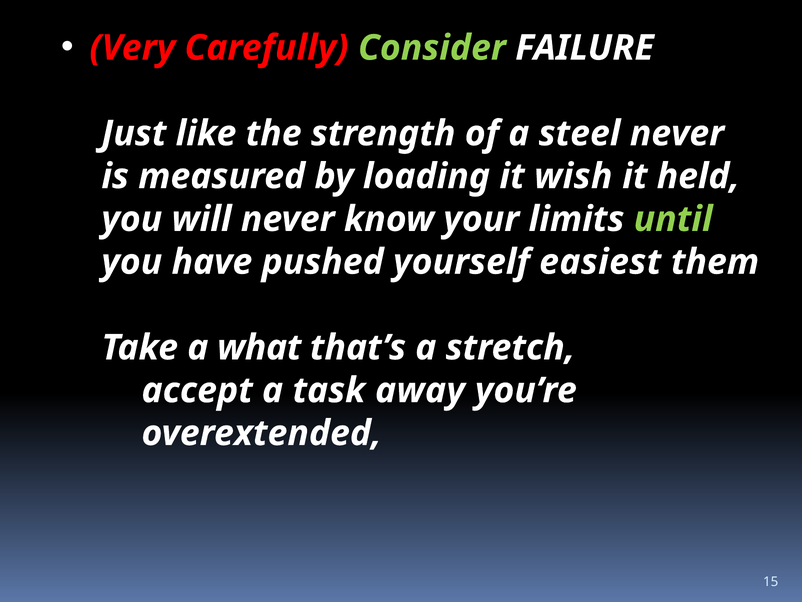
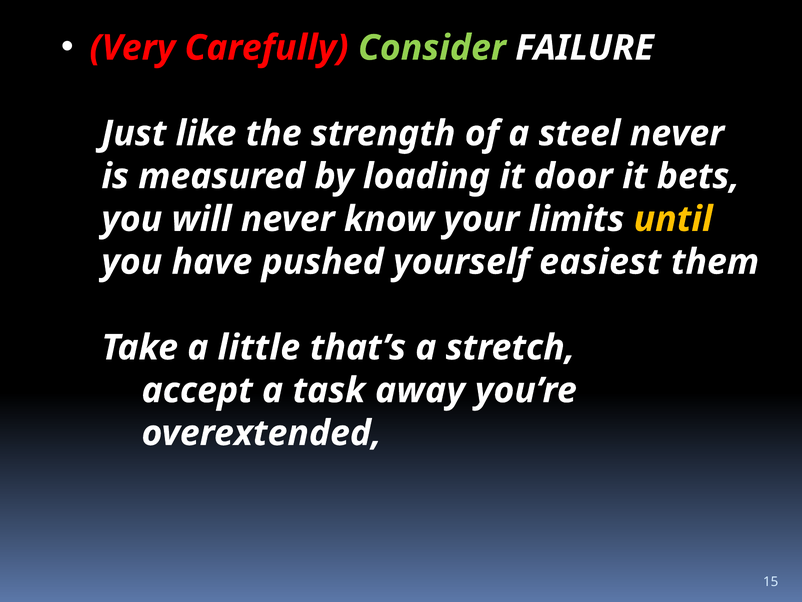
wish: wish -> door
held: held -> bets
until colour: light green -> yellow
what: what -> little
